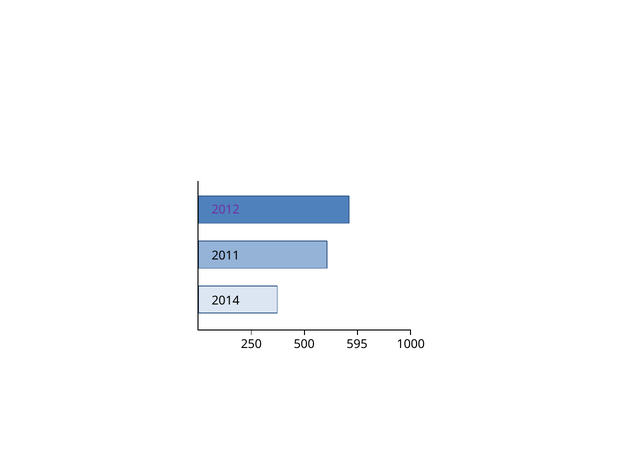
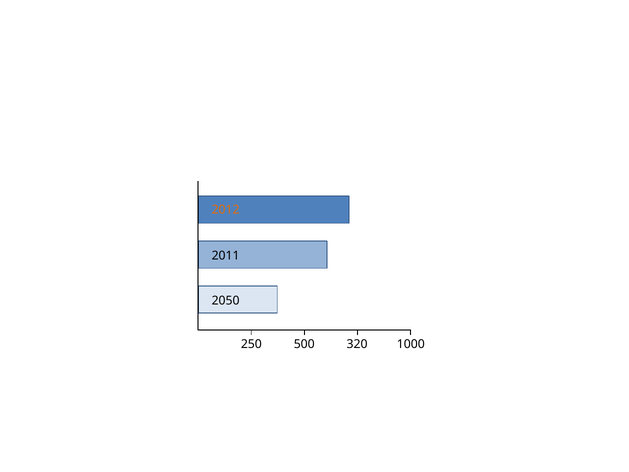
2012 colour: purple -> orange
2014: 2014 -> 2050
595: 595 -> 320
